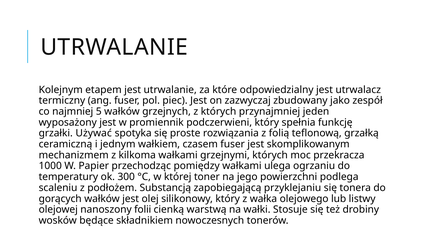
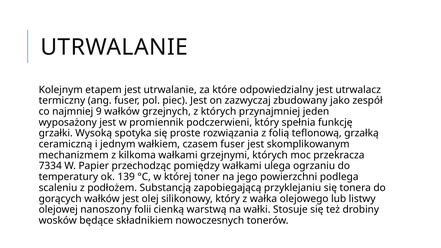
5: 5 -> 9
Używać: Używać -> Wysoką
1000: 1000 -> 7334
300: 300 -> 139
